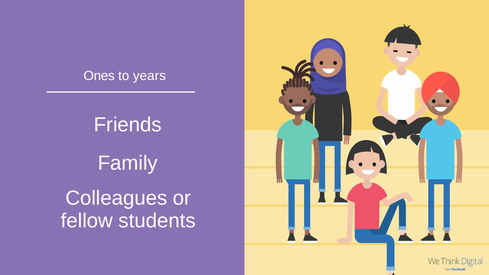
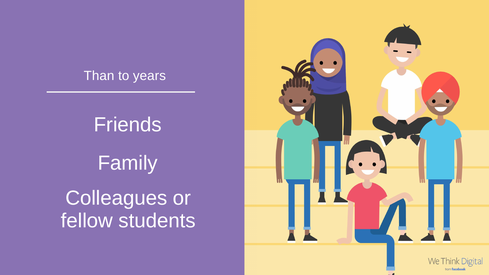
Ones: Ones -> Than
